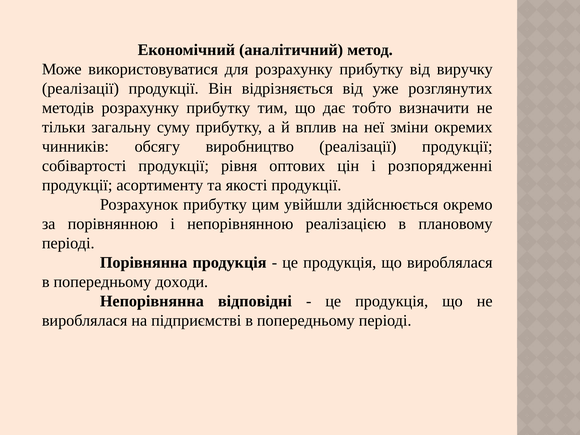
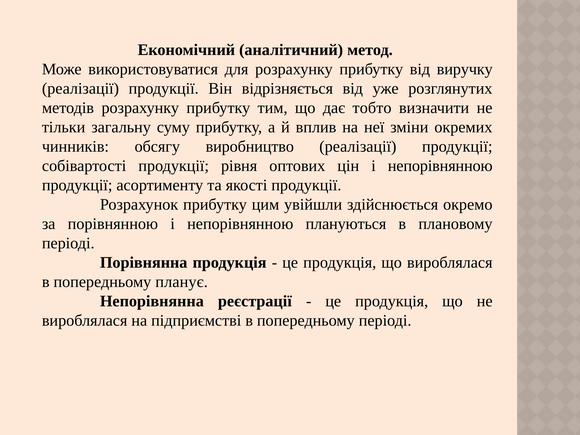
цін і розпорядженні: розпорядженні -> непорівнянною
реалізацією: реалізацією -> плануються
доходи: доходи -> планує
відповідні: відповідні -> реєстрації
